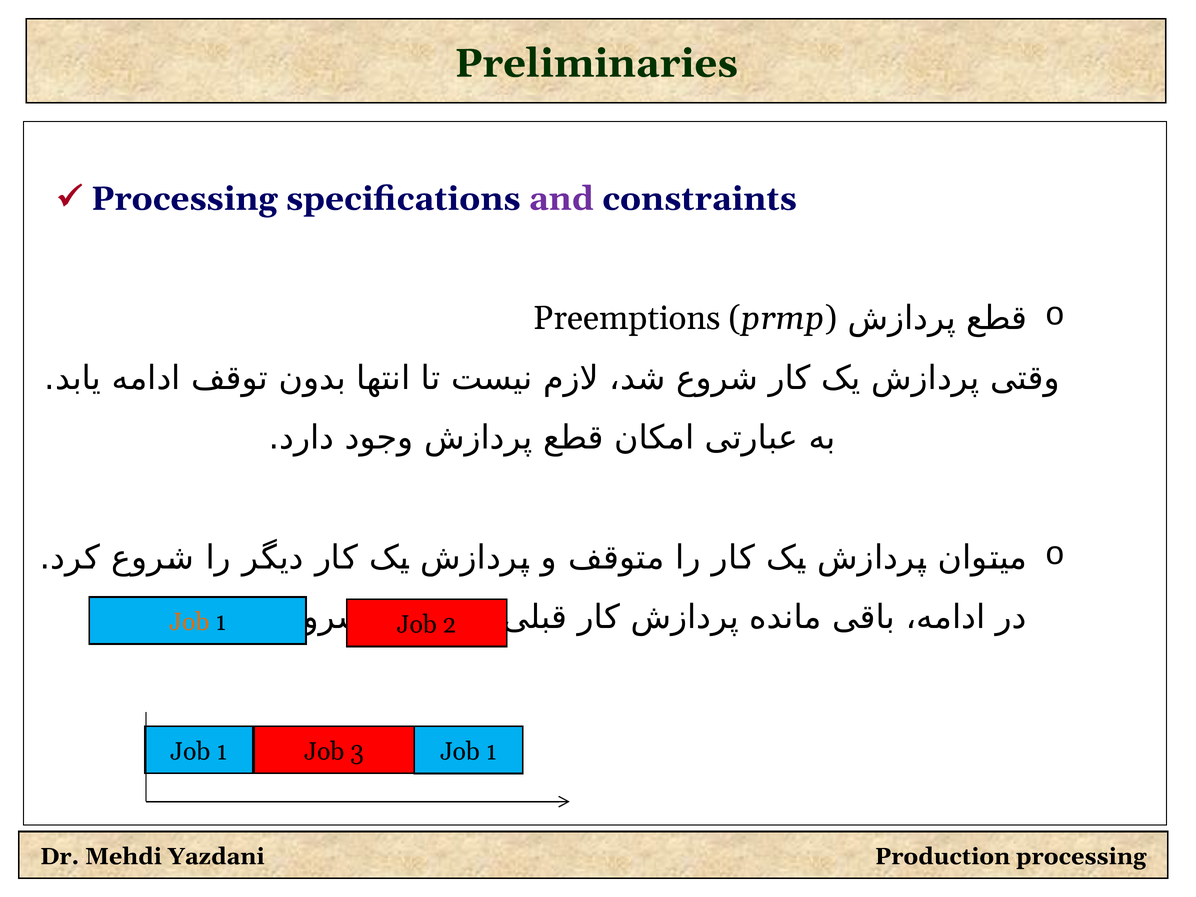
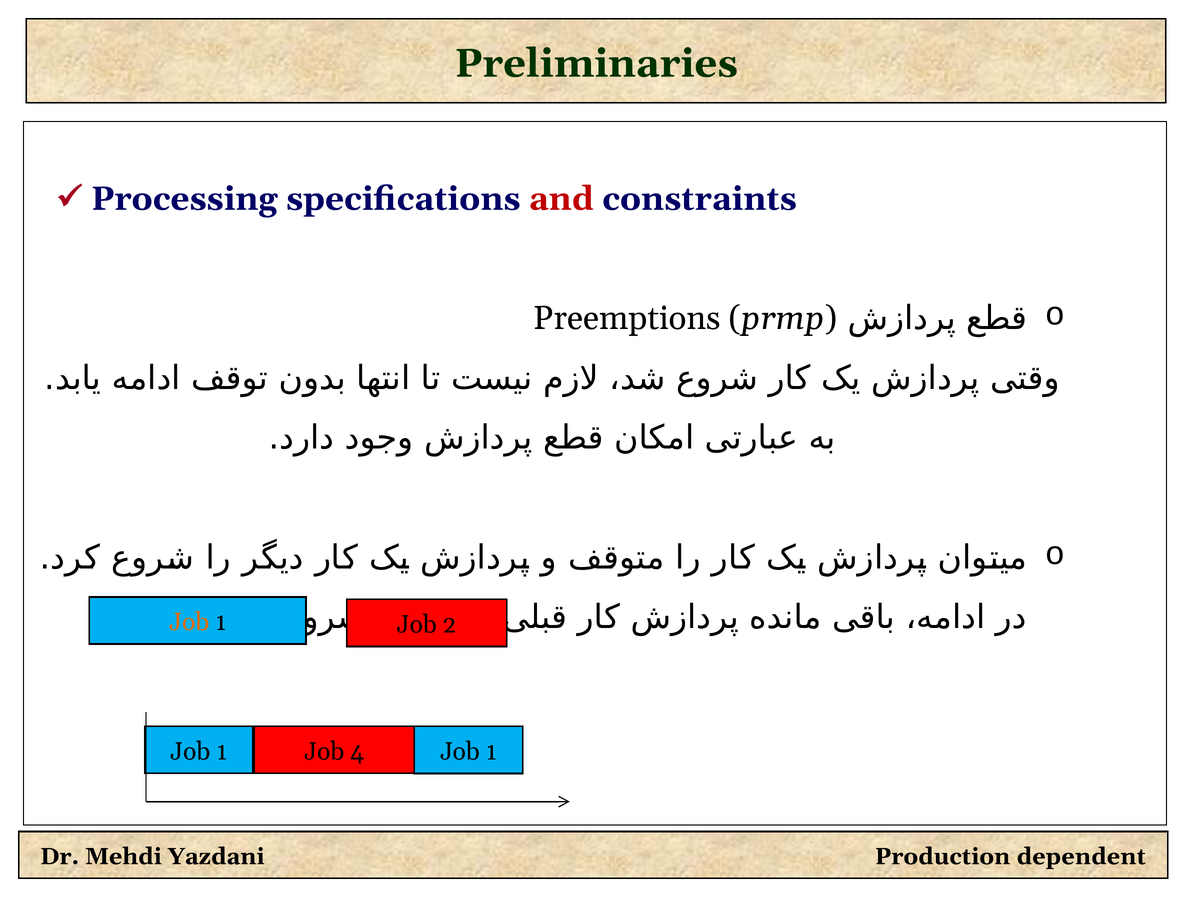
and colour: purple -> red
3: 3 -> 4
Production processing: processing -> dependent
